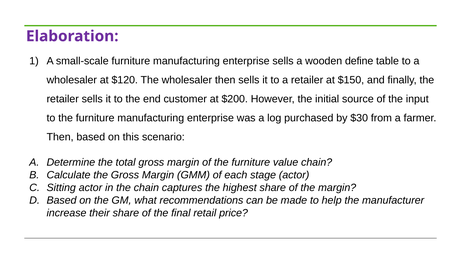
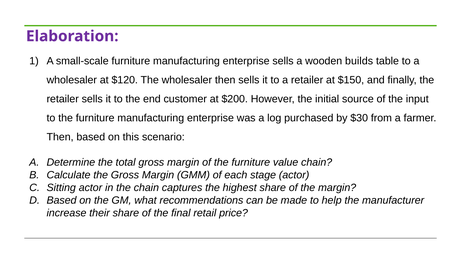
define: define -> builds
